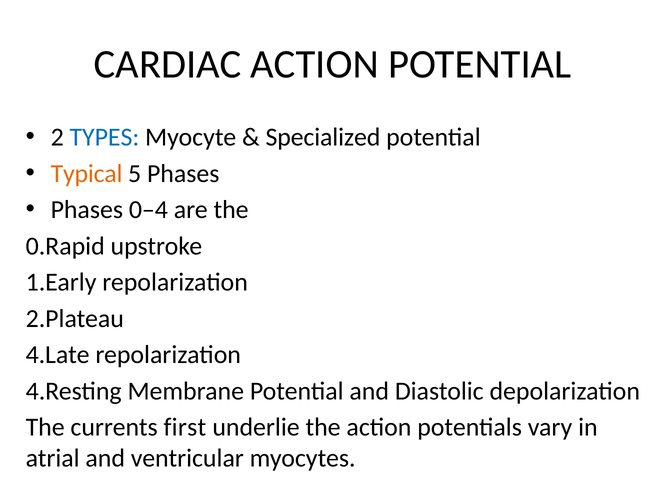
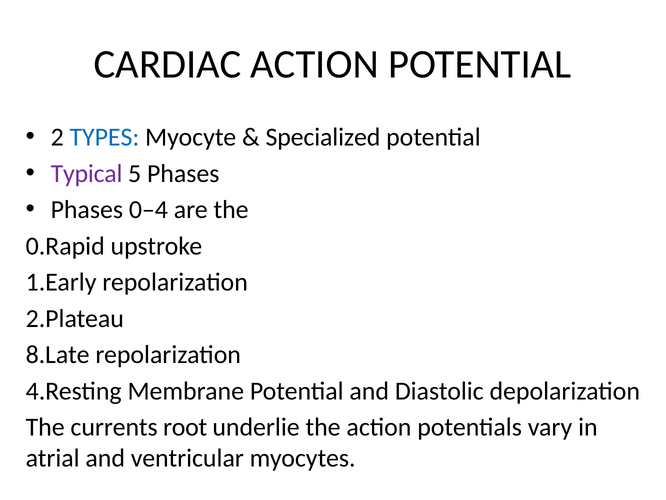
Typical colour: orange -> purple
4.Late: 4.Late -> 8.Late
first: first -> root
